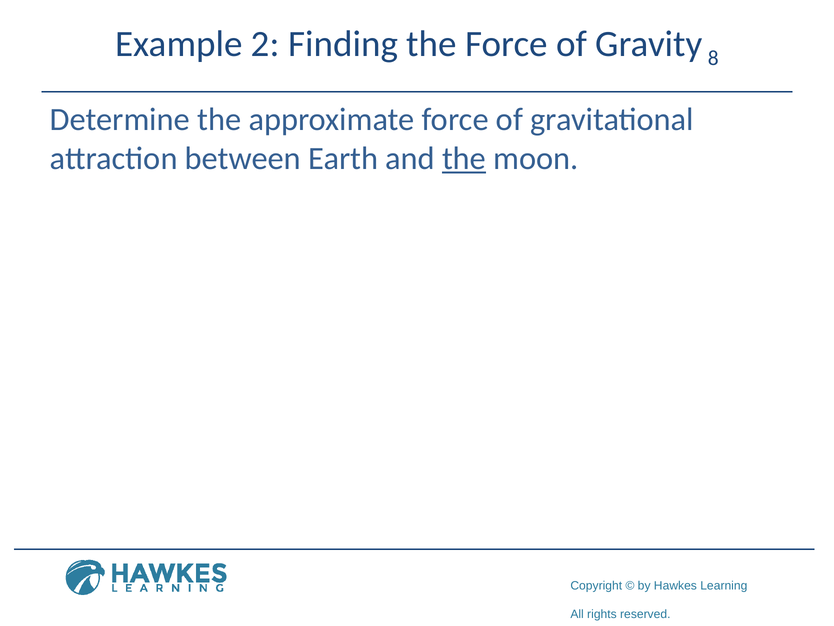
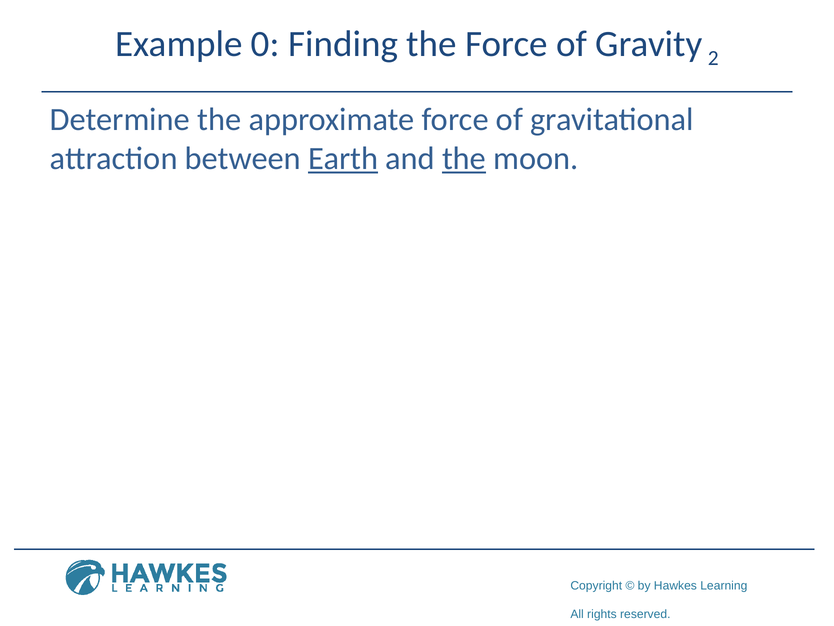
2: 2 -> 0
8: 8 -> 2
Earth underline: none -> present
